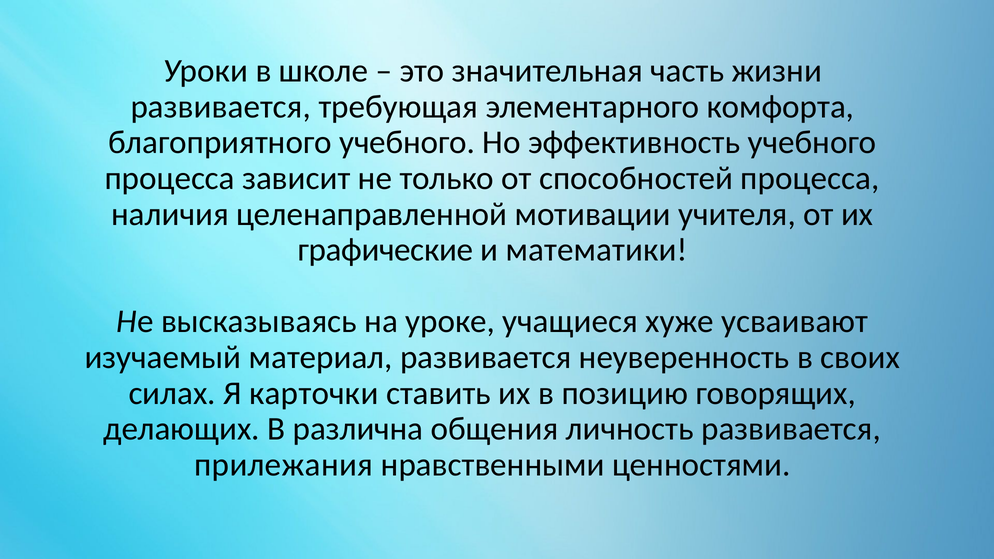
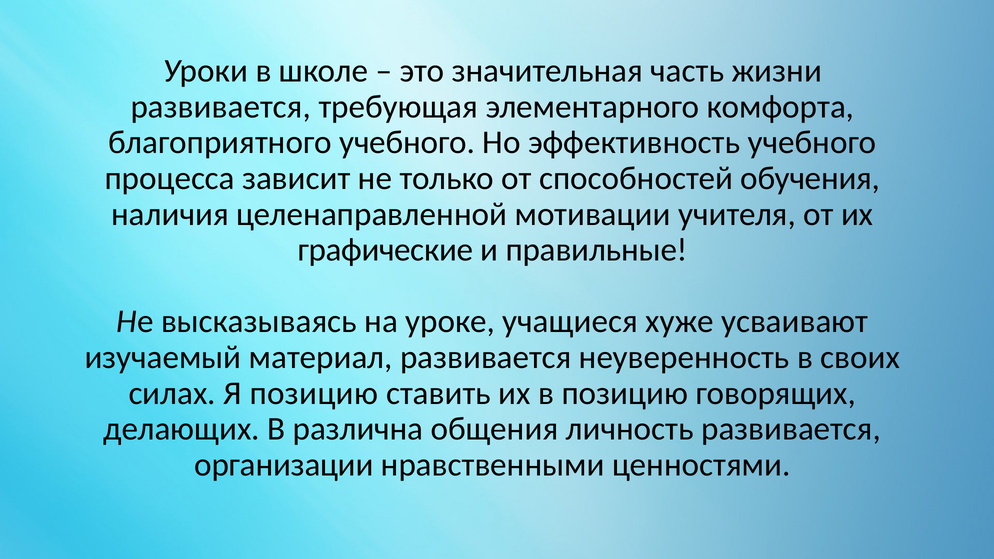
способностей процесса: процесса -> обучения
математики: математики -> правильные
Я карточки: карточки -> позицию
прилежания: прилежания -> организации
